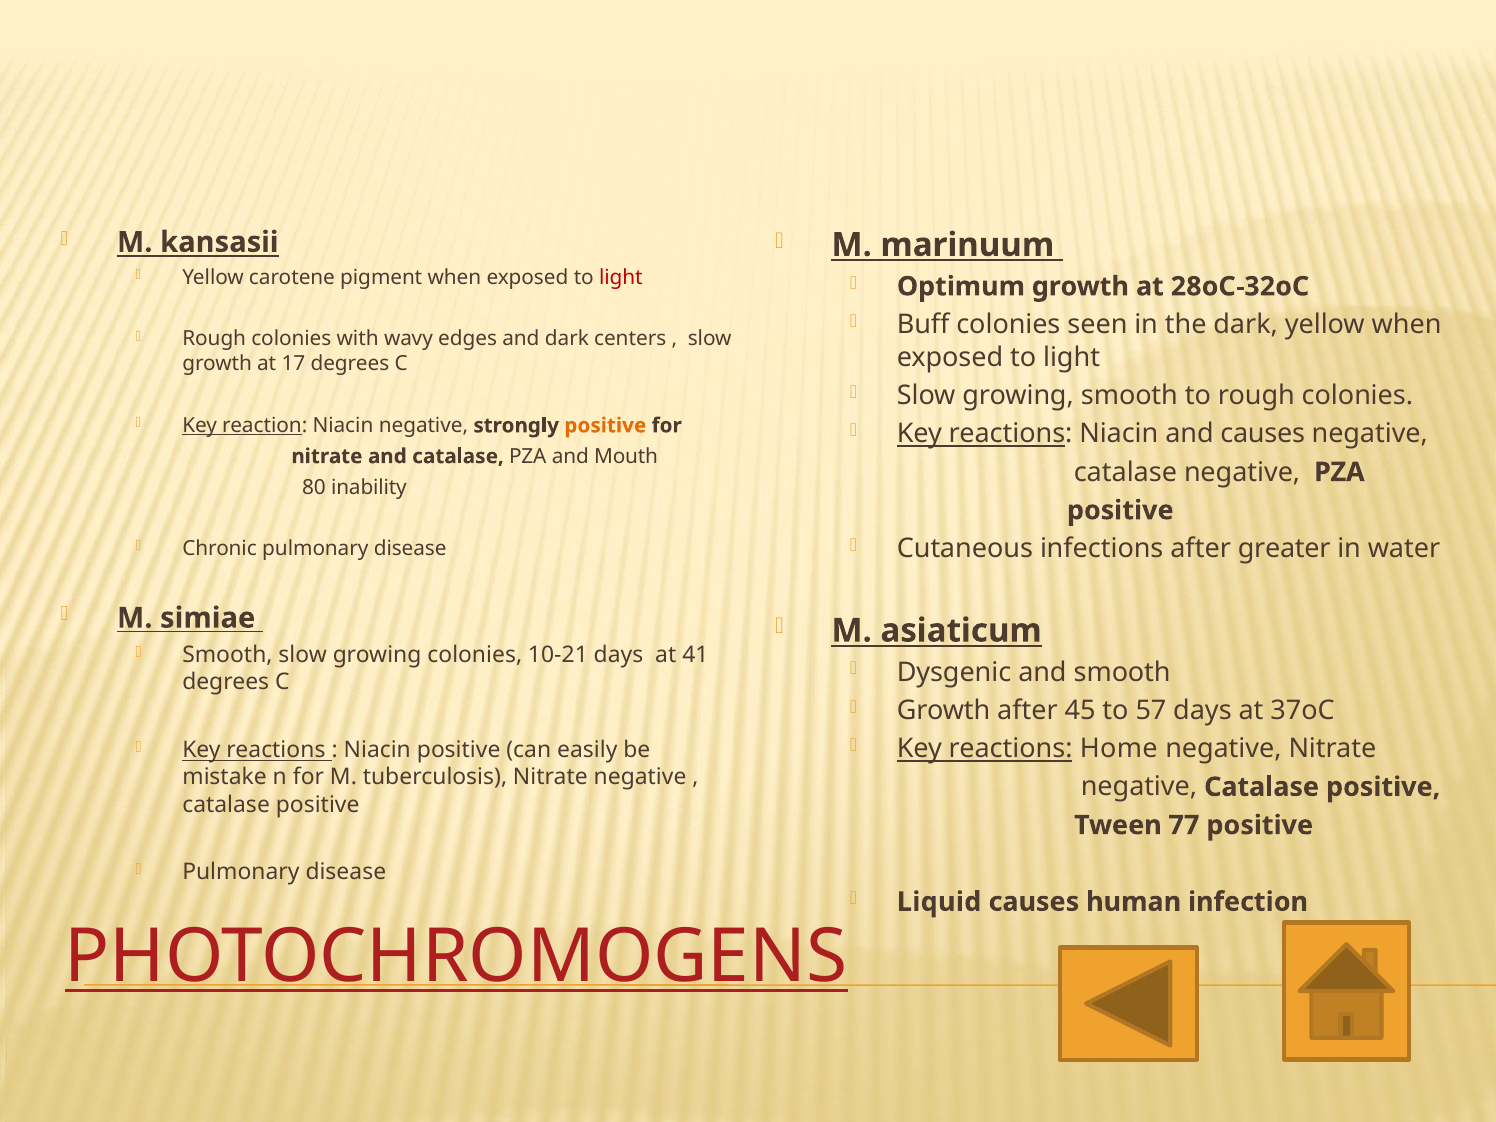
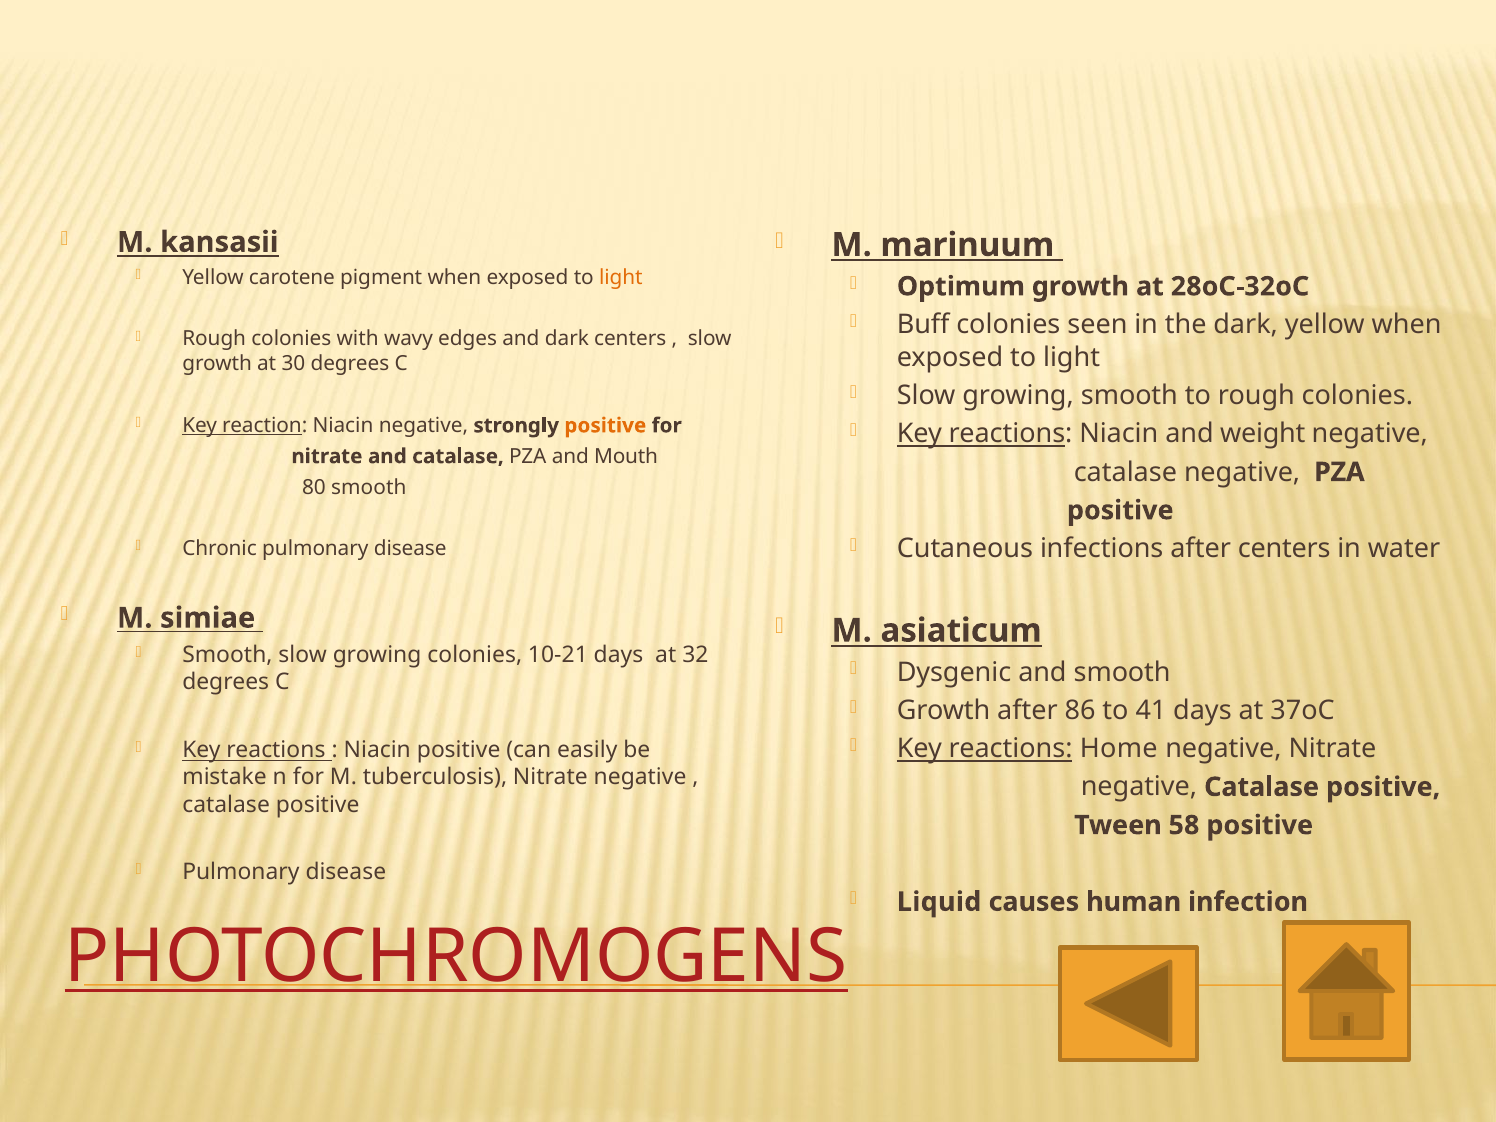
light at (621, 277) colour: red -> orange
17: 17 -> 30
and causes: causes -> weight
80 inability: inability -> smooth
after greater: greater -> centers
41: 41 -> 32
45: 45 -> 86
57: 57 -> 41
77: 77 -> 58
